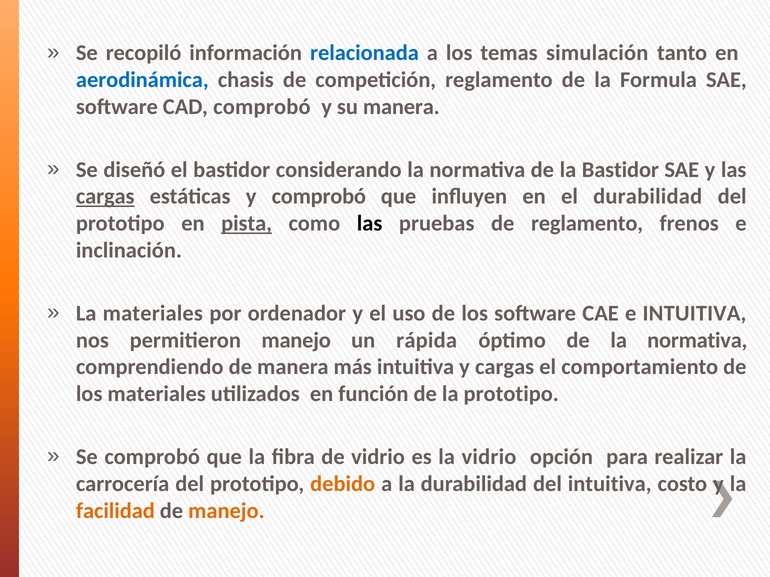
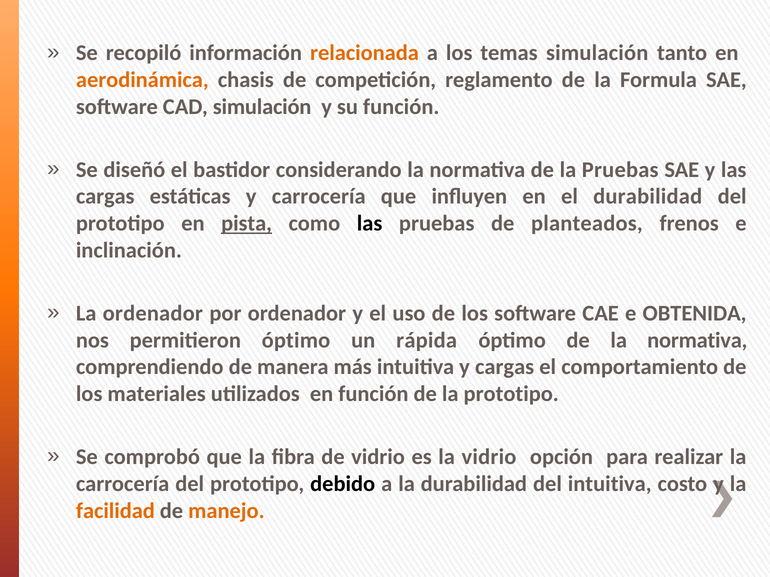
relacionada colour: blue -> orange
aerodinámica colour: blue -> orange
CAD comprobó: comprobó -> simulación
su manera: manera -> función
la Bastidor: Bastidor -> Pruebas
cargas at (105, 197) underline: present -> none
y comprobó: comprobó -> carrocería
de reglamento: reglamento -> planteados
La materiales: materiales -> ordenador
e INTUITIVA: INTUITIVA -> OBTENIDA
permitieron manejo: manejo -> óptimo
debido colour: orange -> black
